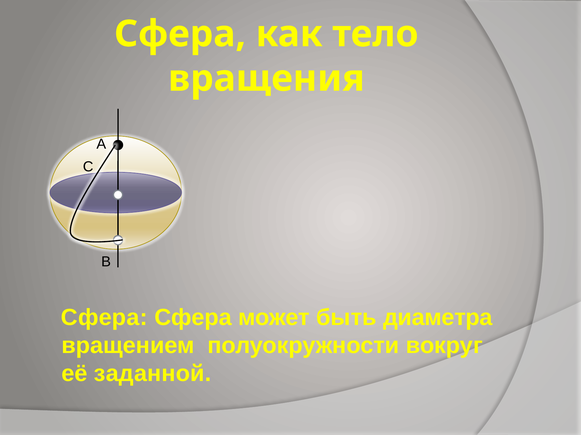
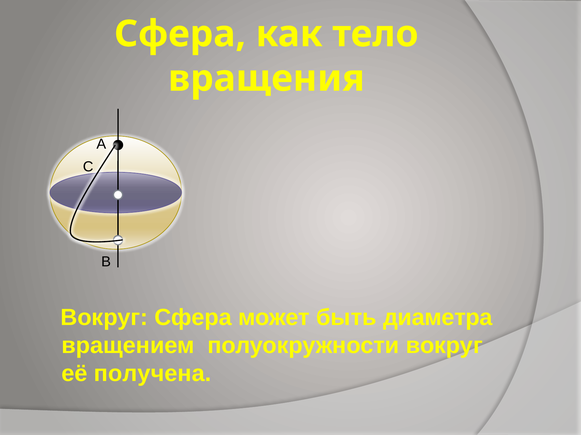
Сфера at (104, 318): Сфера -> Вокруг
заданной: заданной -> получена
